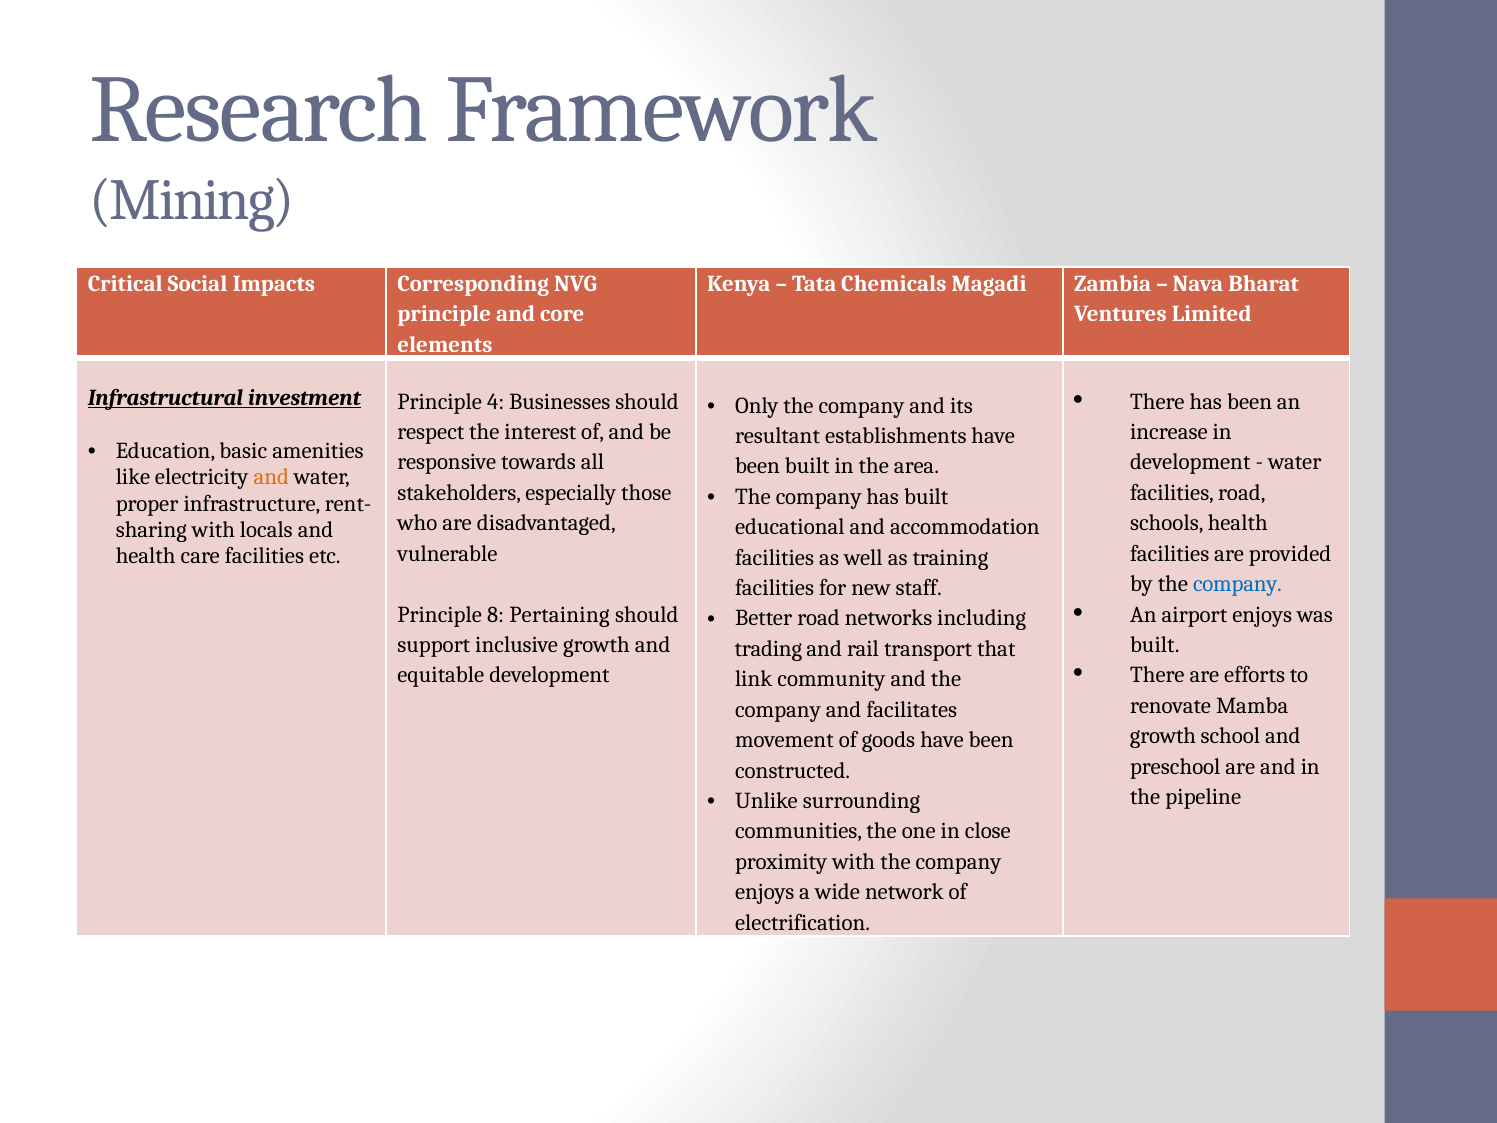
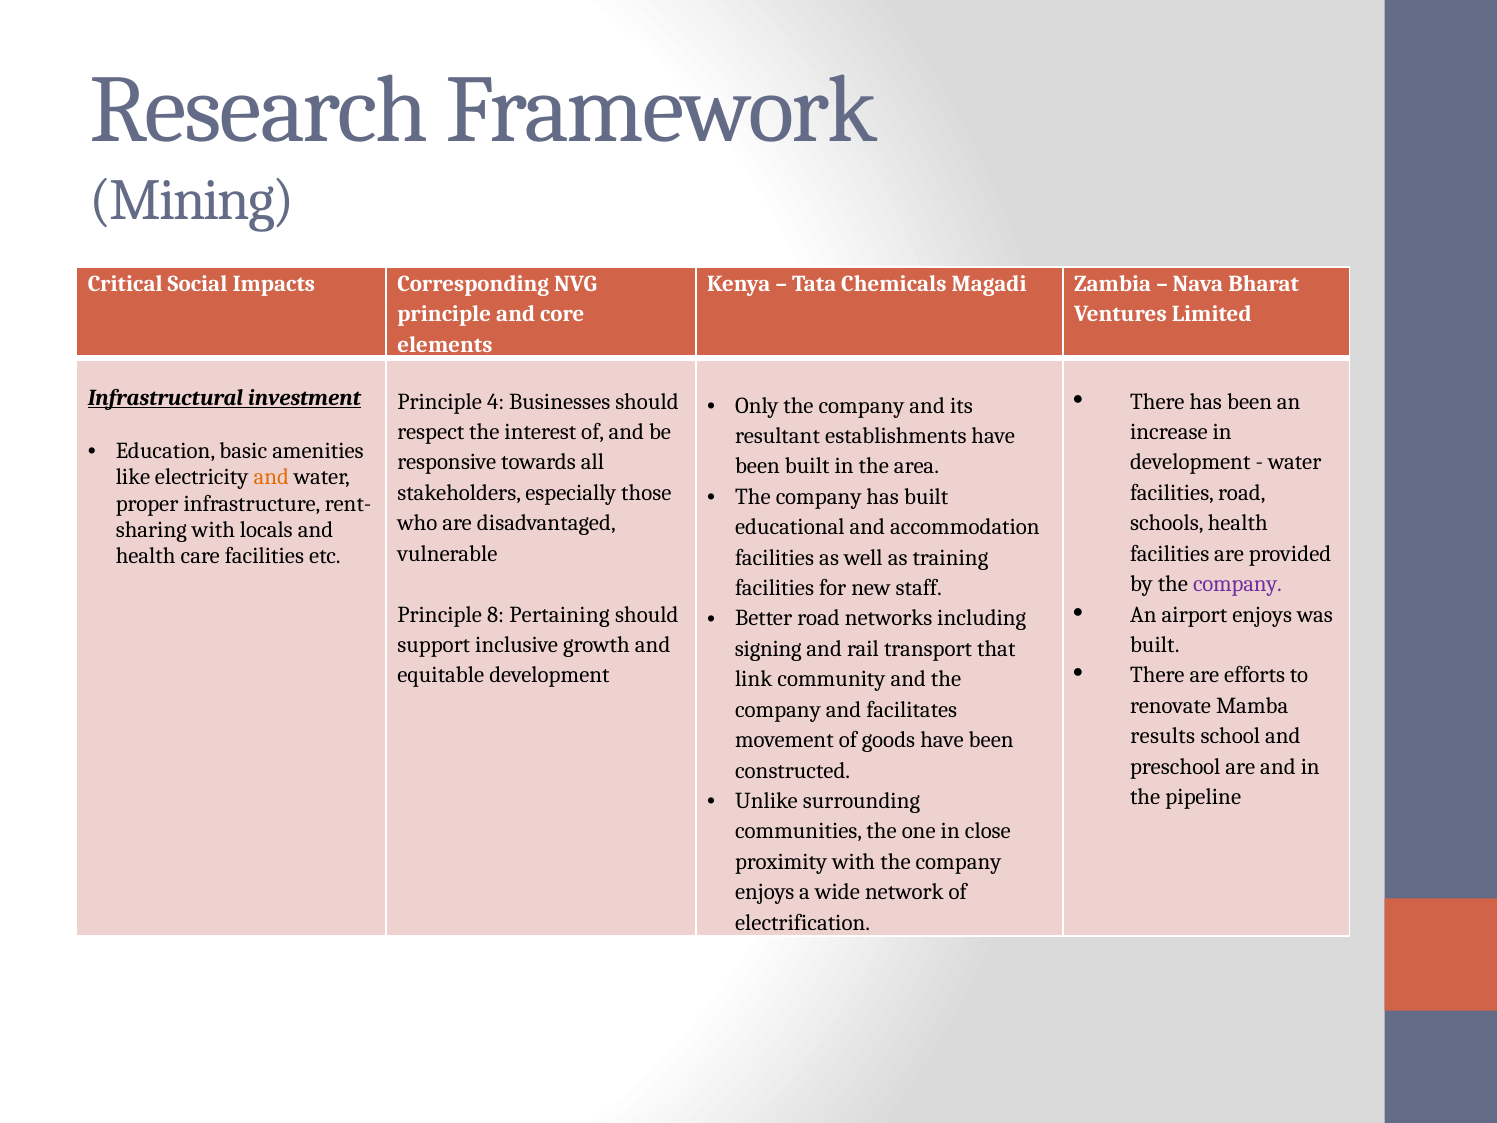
company at (1237, 584) colour: blue -> purple
trading: trading -> signing
growth at (1163, 736): growth -> results
